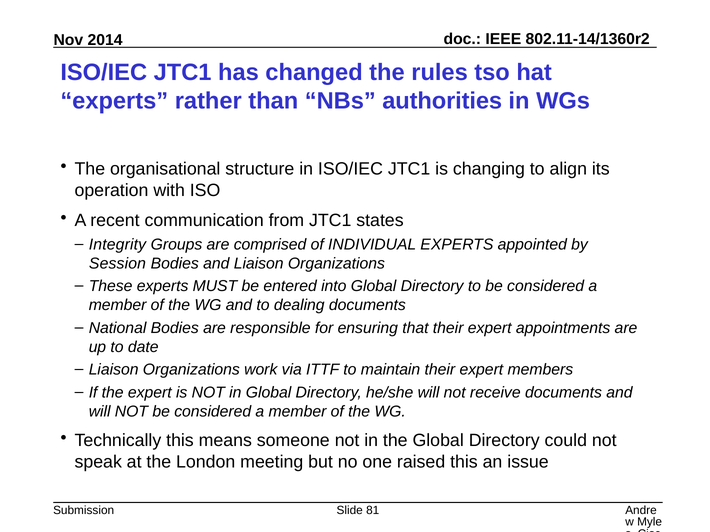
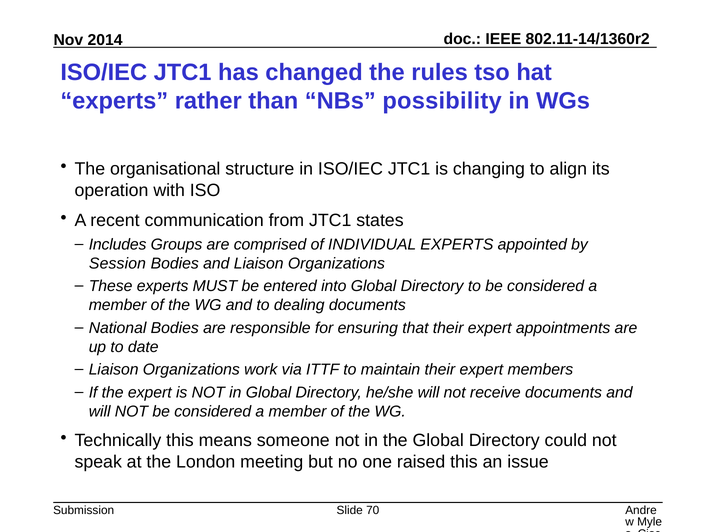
authorities: authorities -> possibility
Integrity: Integrity -> Includes
81: 81 -> 70
